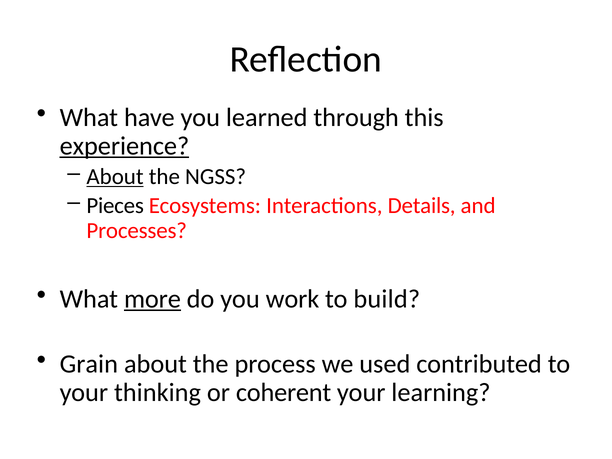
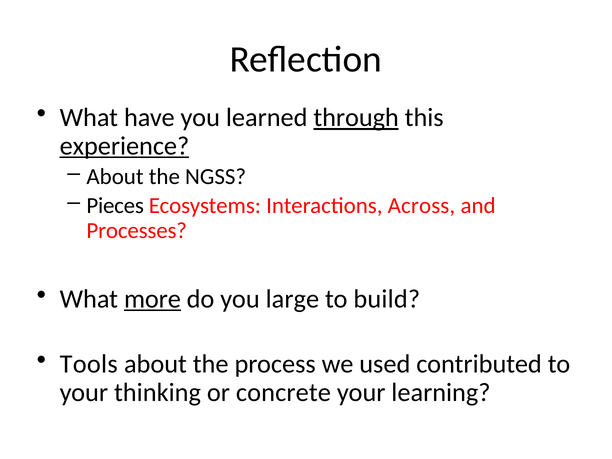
through underline: none -> present
About at (115, 177) underline: present -> none
Details: Details -> Across
work: work -> large
Grain: Grain -> Tools
coherent: coherent -> concrete
